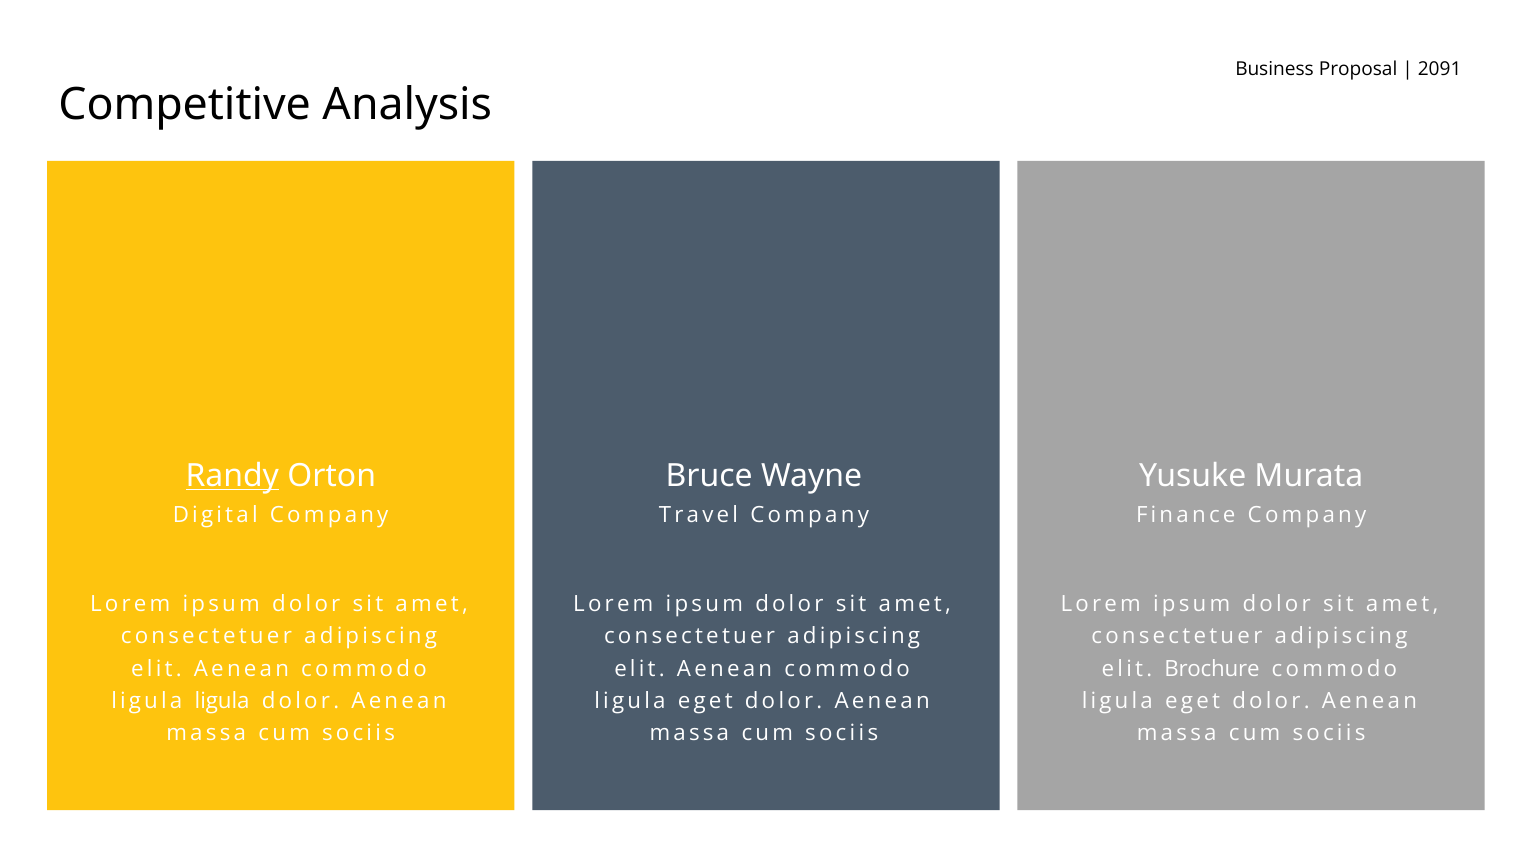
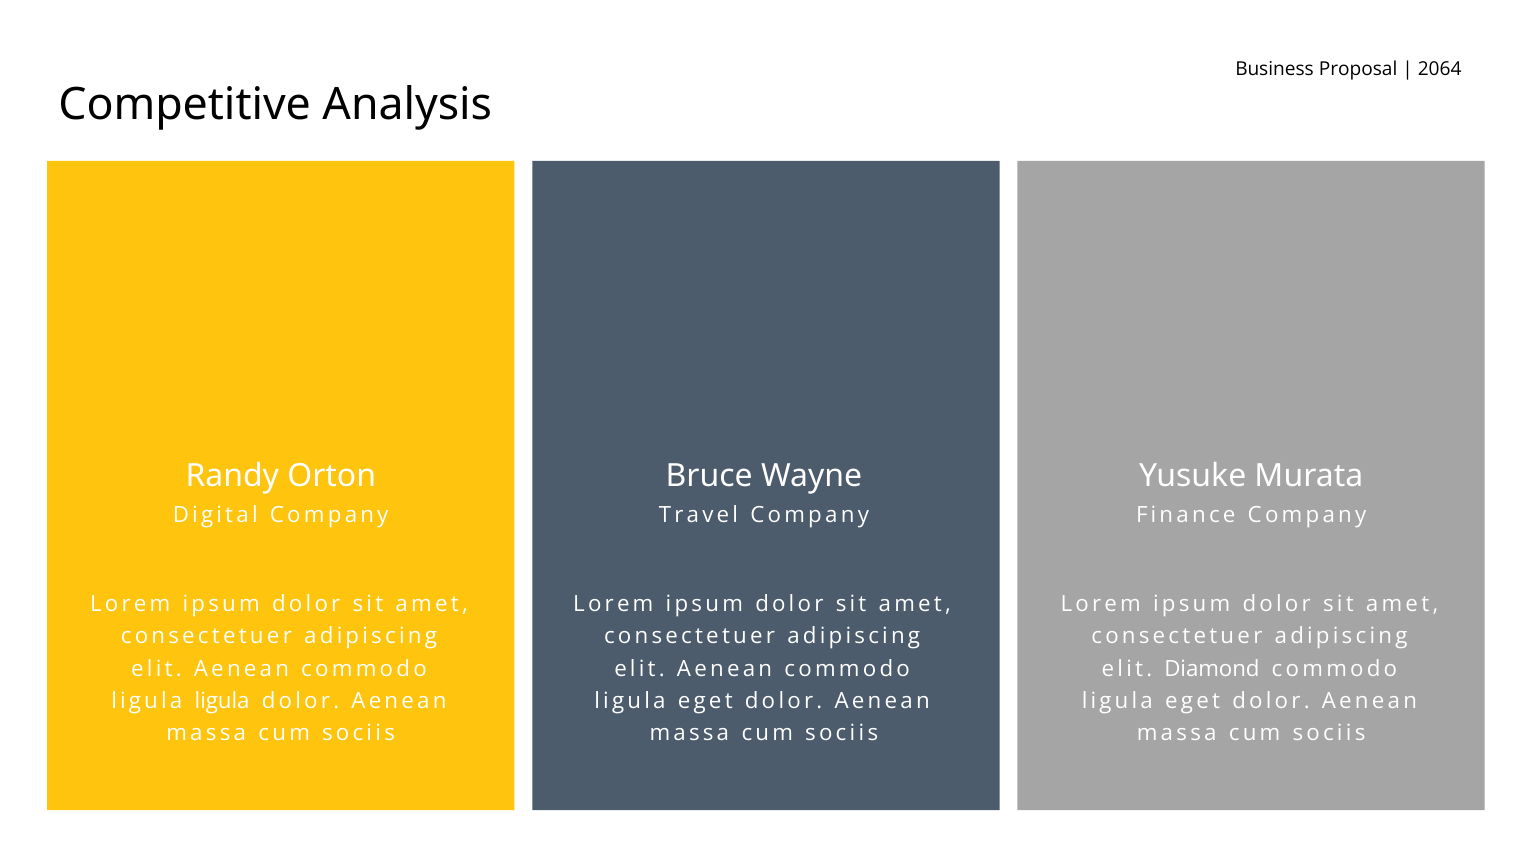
2091: 2091 -> 2064
Randy underline: present -> none
Brochure: Brochure -> Diamond
